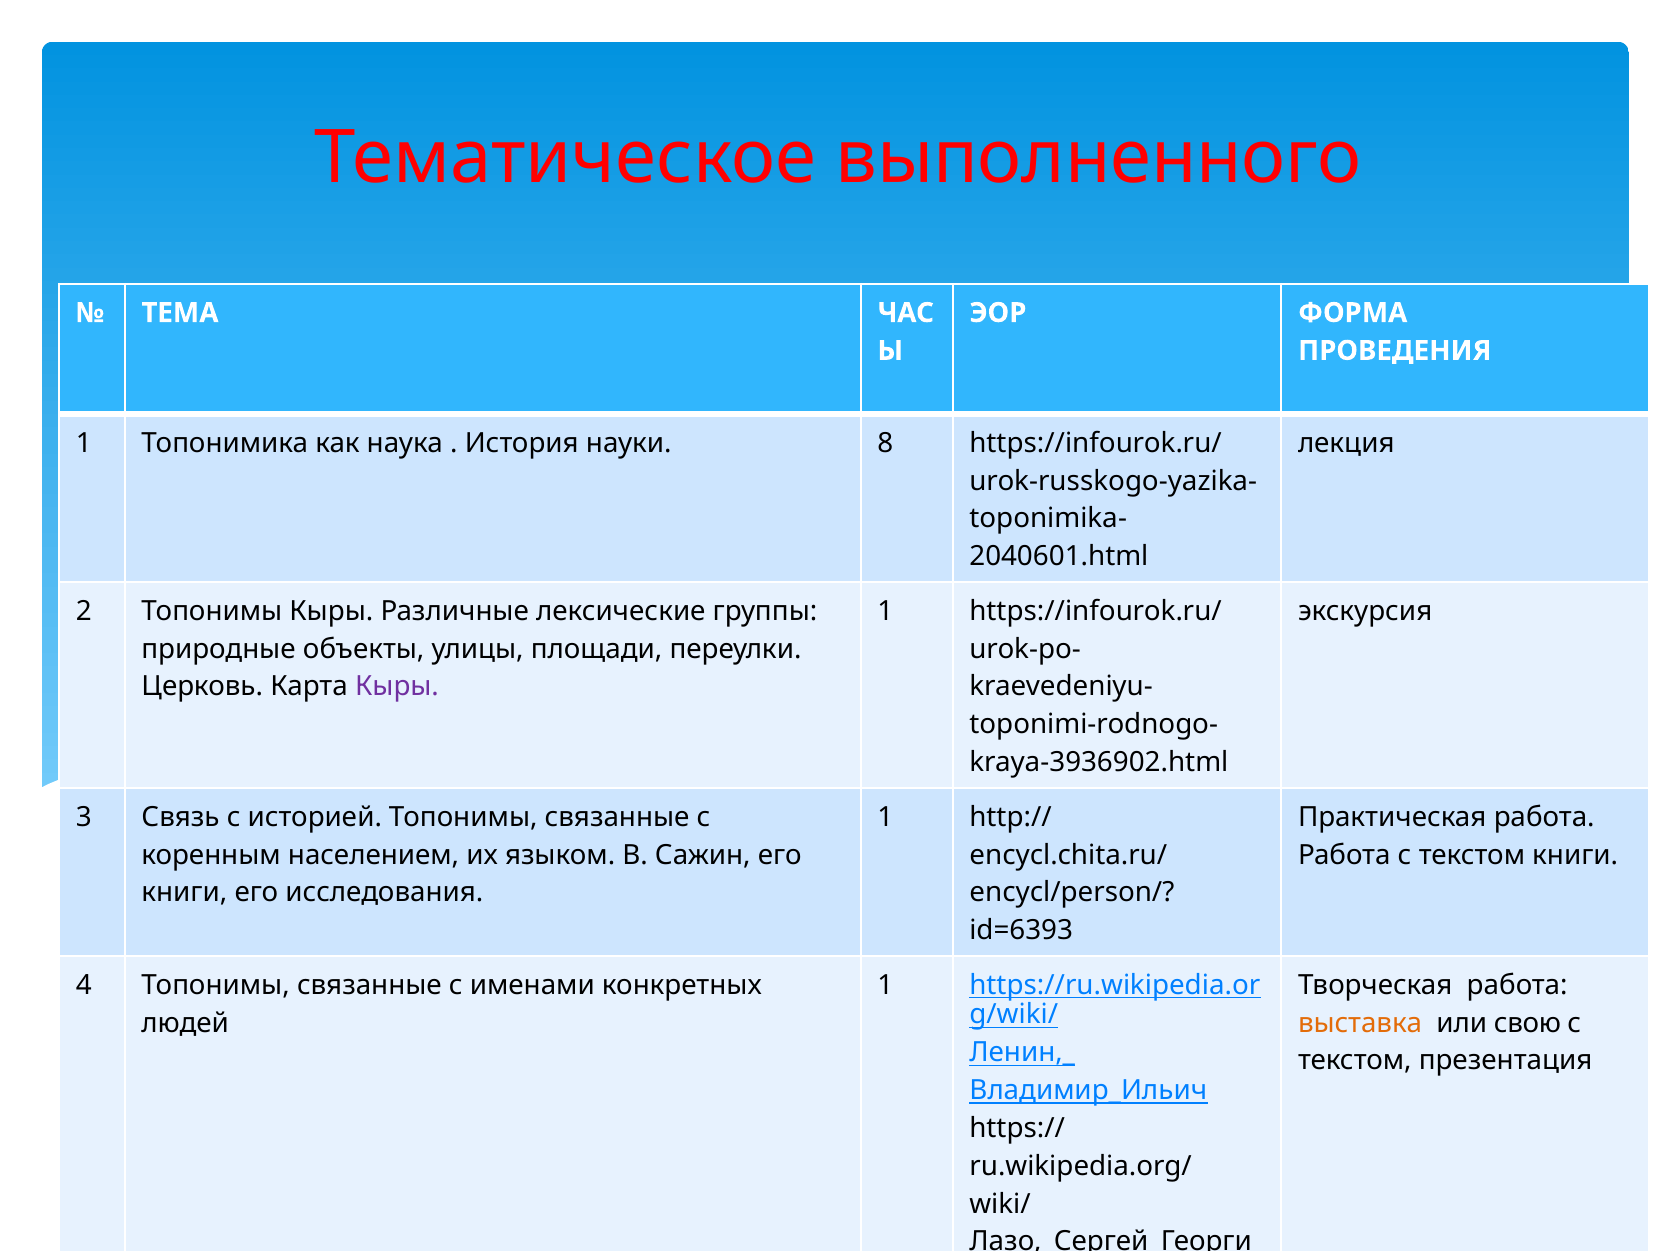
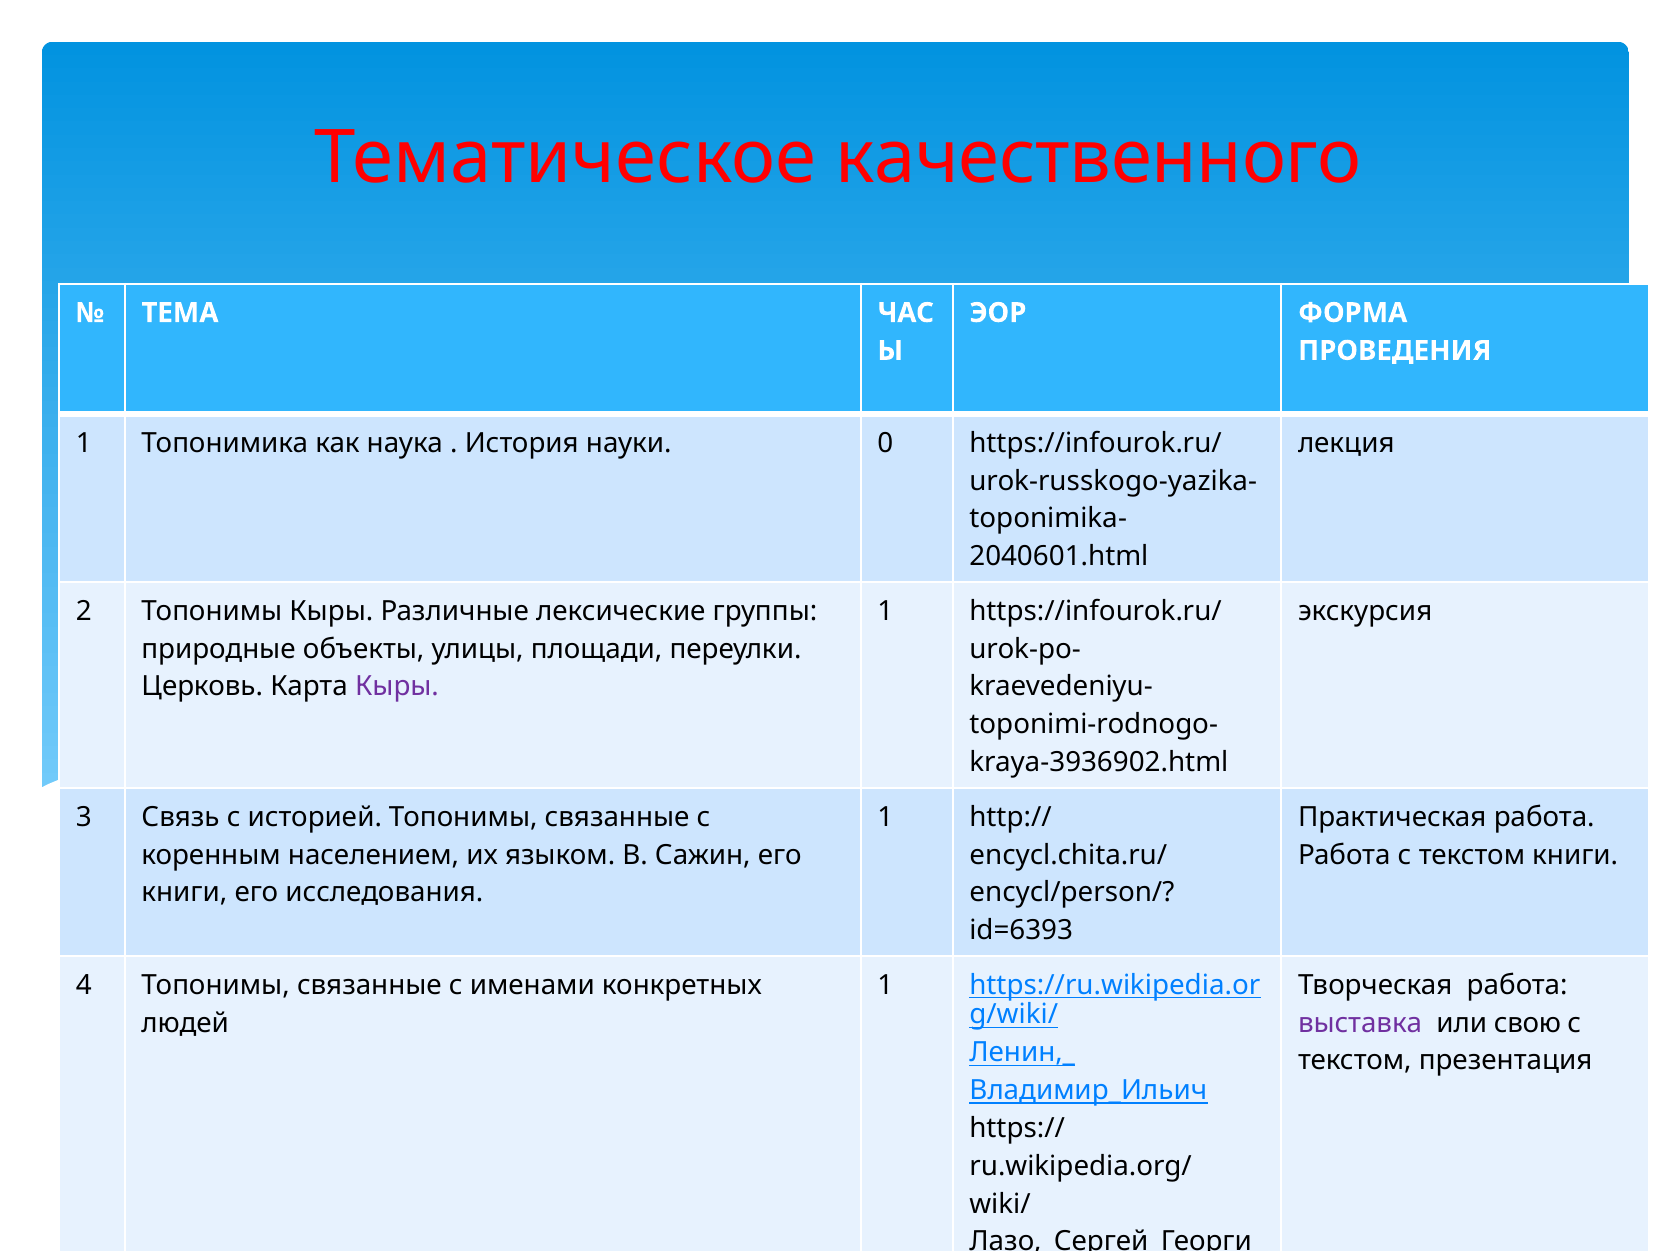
выполненного: выполненного -> качественного
8: 8 -> 0
выставка colour: orange -> purple
